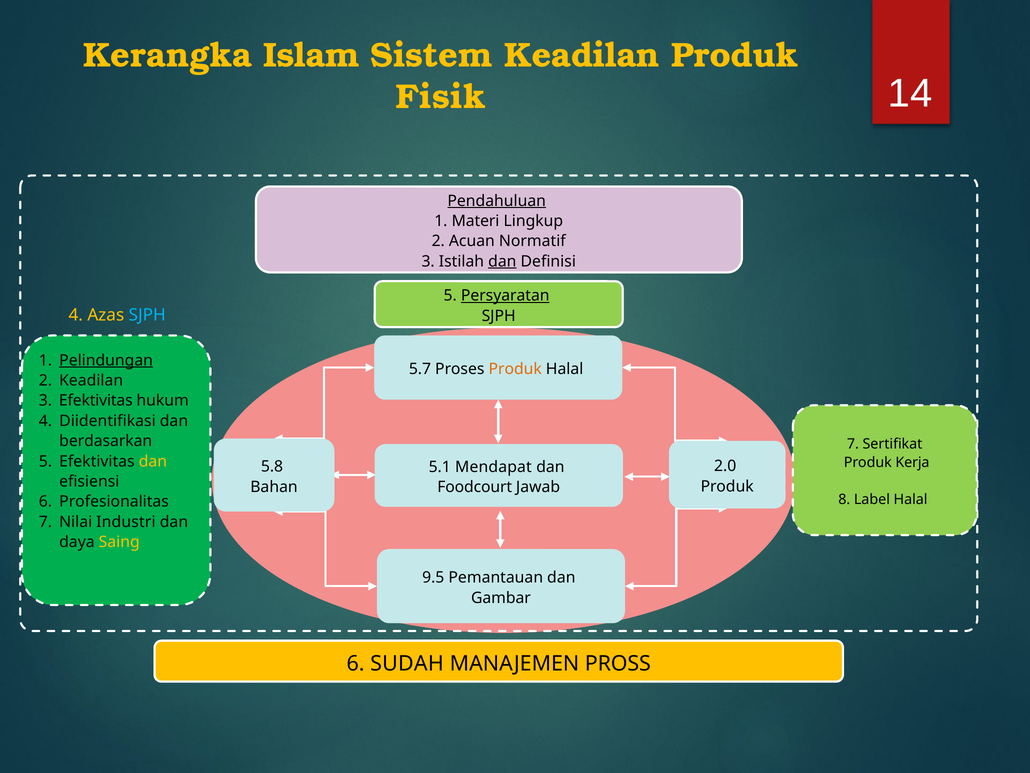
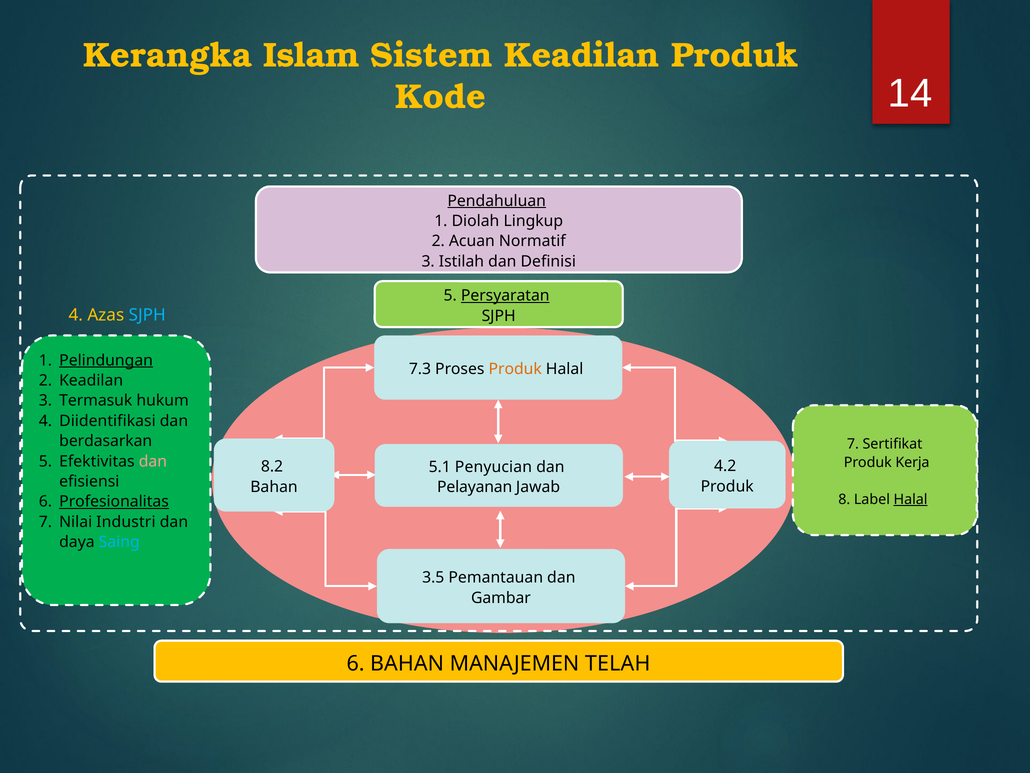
Fisik: Fisik -> Kode
Materi: Materi -> Diolah
dan at (502, 261) underline: present -> none
5.7: 5.7 -> 7.3
3 Efektivitas: Efektivitas -> Termasuk
dan at (153, 461) colour: yellow -> pink
2.0: 2.0 -> 4.2
5.8: 5.8 -> 8.2
Mendapat: Mendapat -> Penyucian
Foodcourt: Foodcourt -> Pelayanan
Halal at (911, 499) underline: none -> present
Profesionalitas underline: none -> present
Saing colour: yellow -> light blue
9.5: 9.5 -> 3.5
6 SUDAH: SUDAH -> BAHAN
PROSS: PROSS -> TELAH
